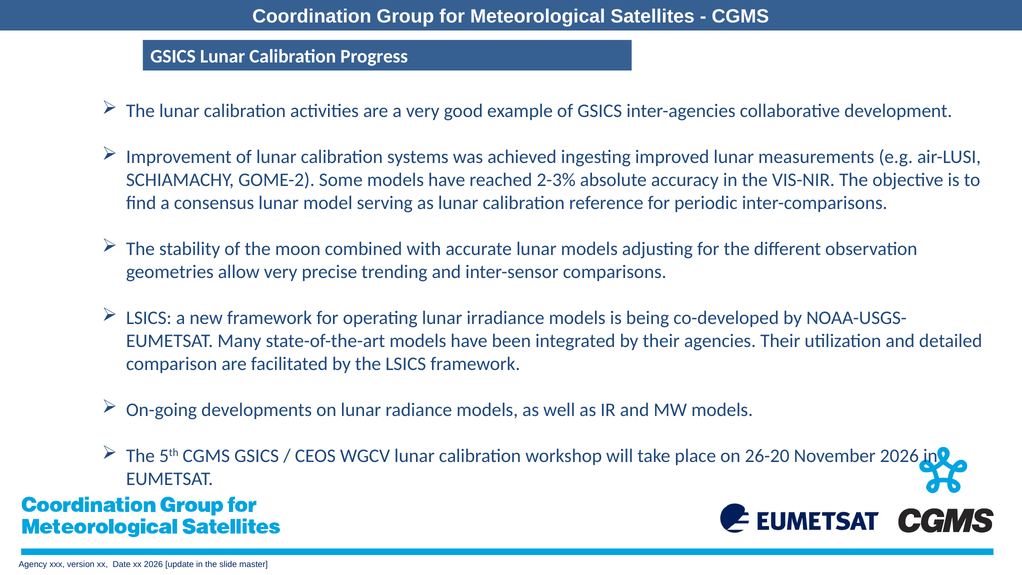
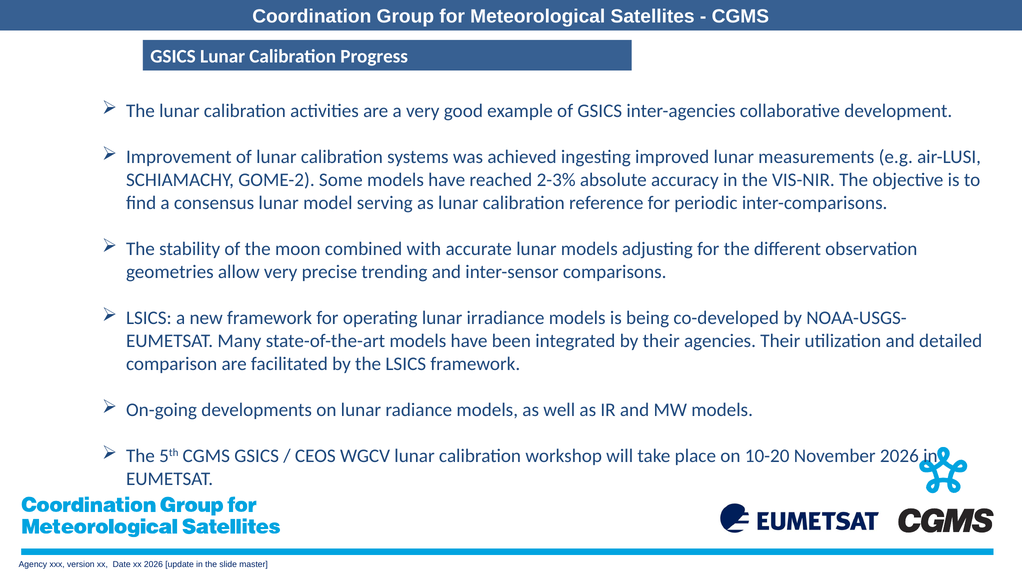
26-20: 26-20 -> 10-20
